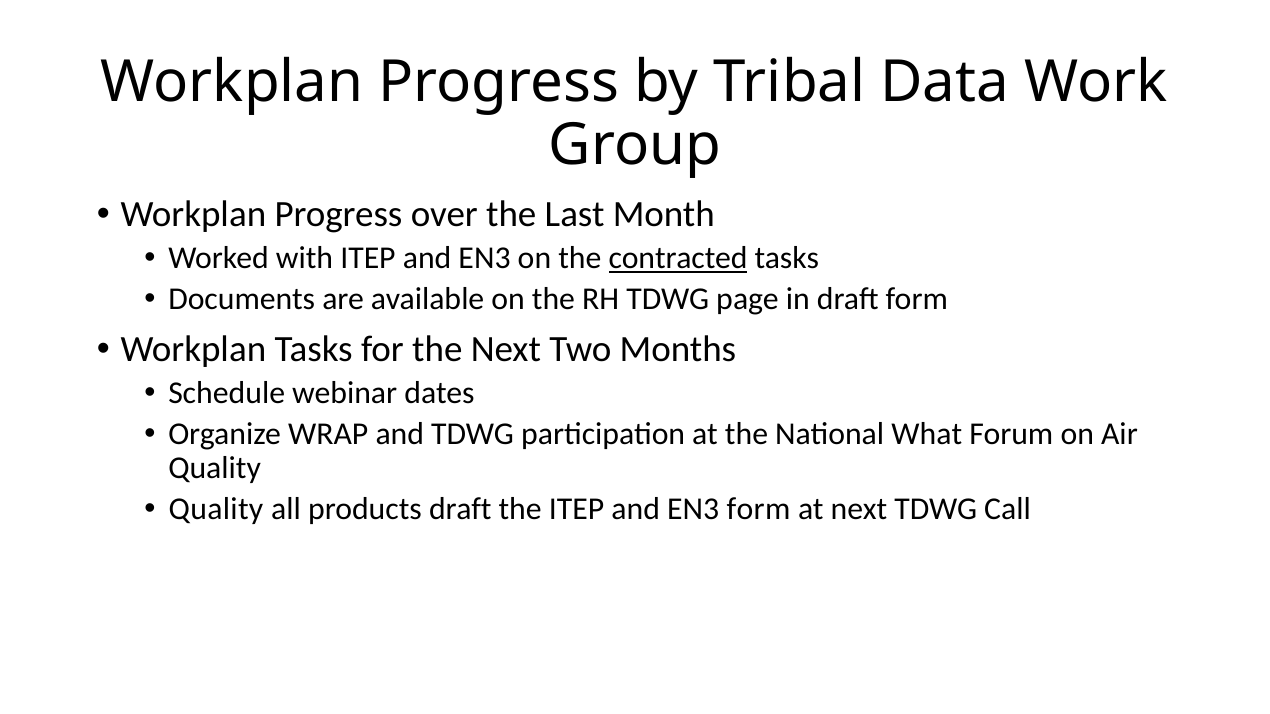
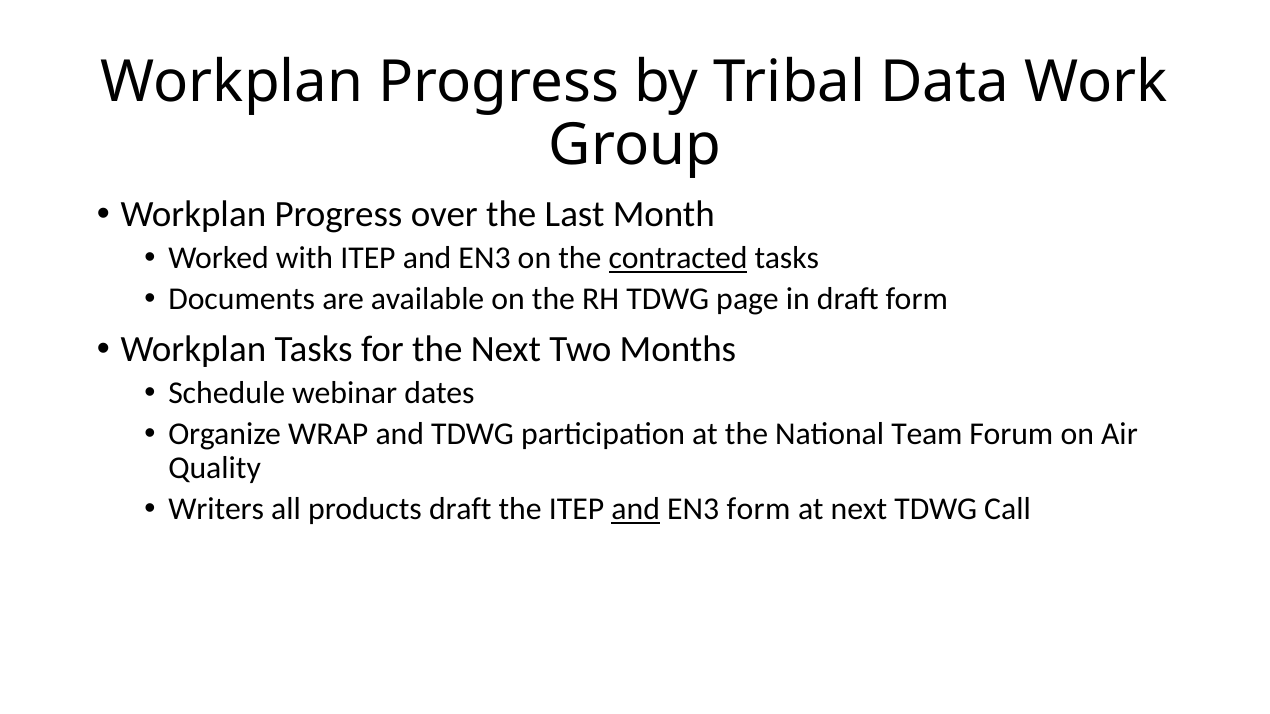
What: What -> Team
Quality at (216, 509): Quality -> Writers
and at (636, 509) underline: none -> present
